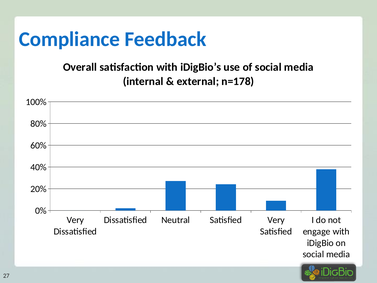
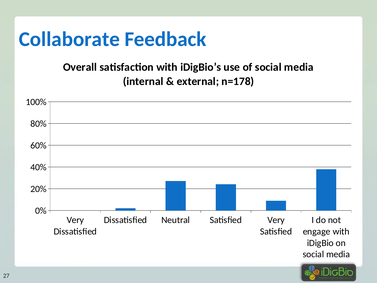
Compliance: Compliance -> Collaborate
